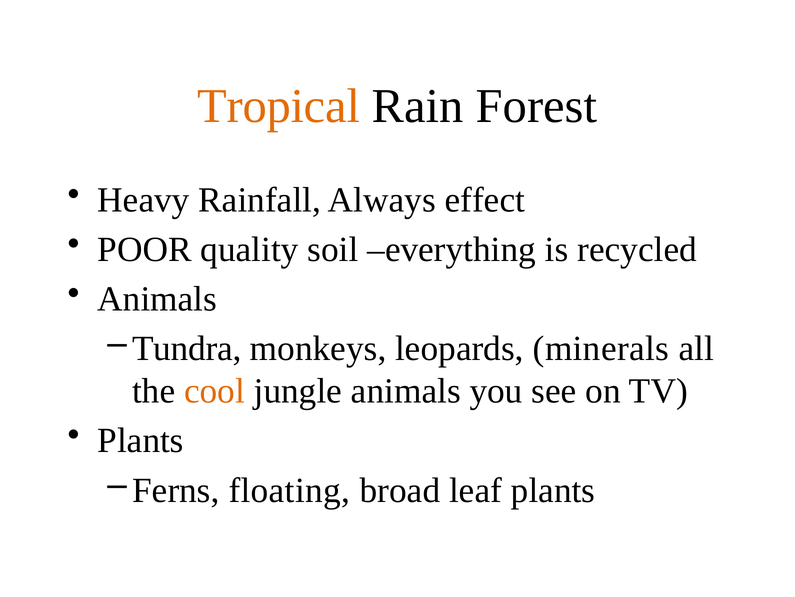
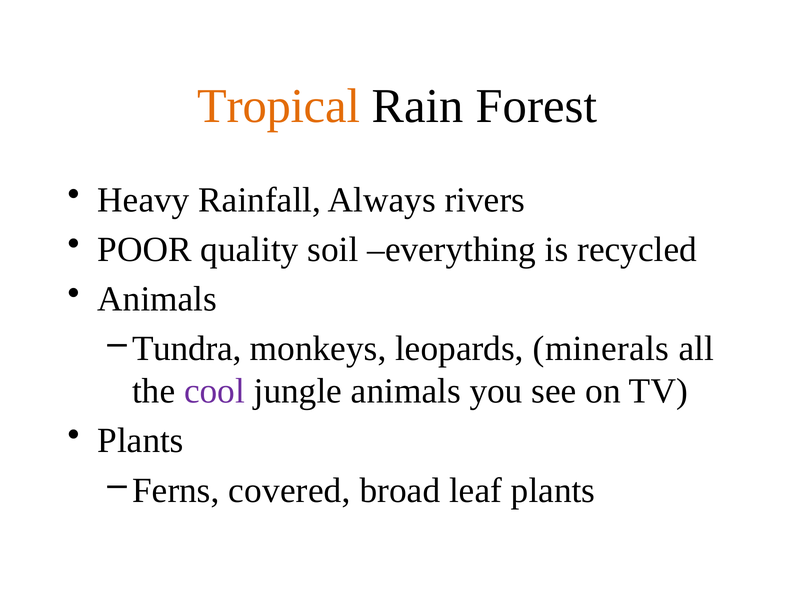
effect: effect -> rivers
cool colour: orange -> purple
floating: floating -> covered
